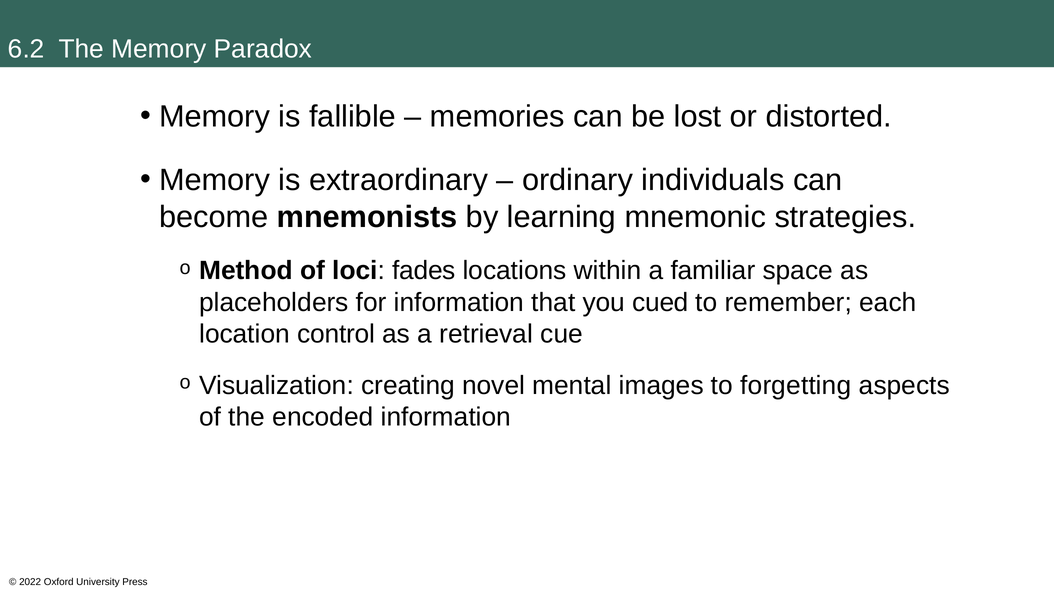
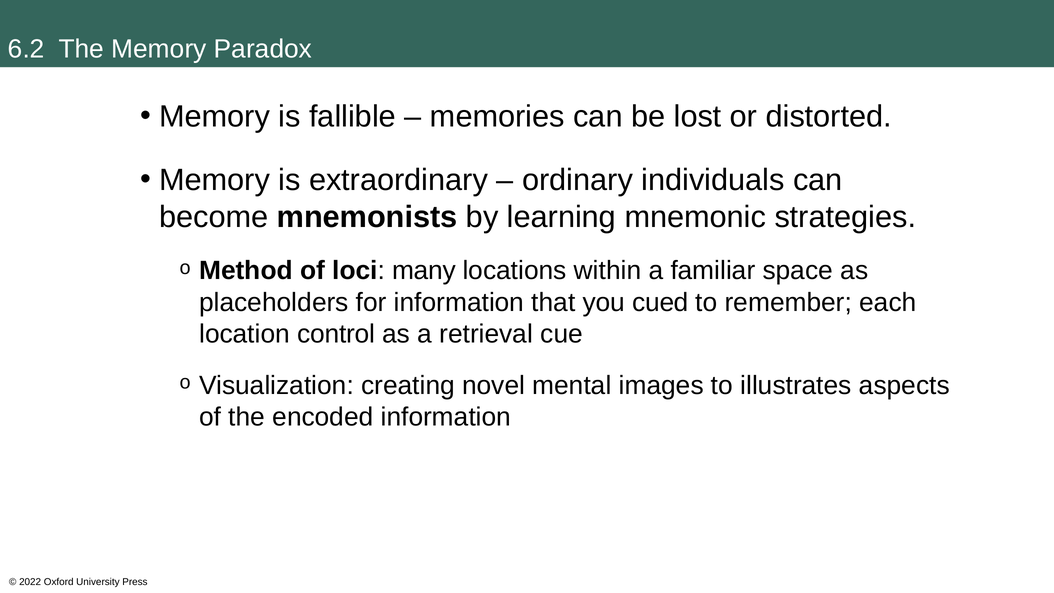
fades: fades -> many
forgetting: forgetting -> illustrates
